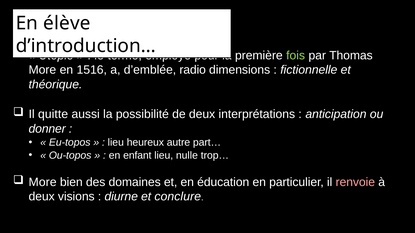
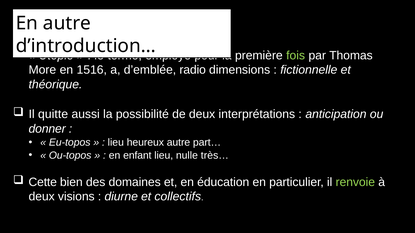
En élève: élève -> autre
trop…: trop… -> très…
More at (43, 182): More -> Cette
renvoie colour: pink -> light green
conclure: conclure -> collectifs
